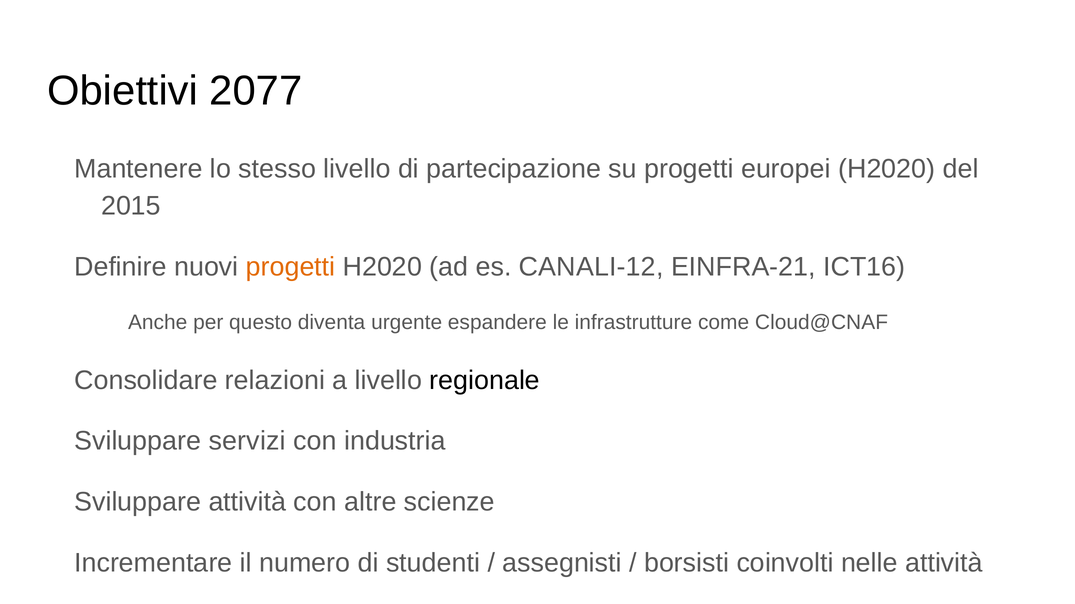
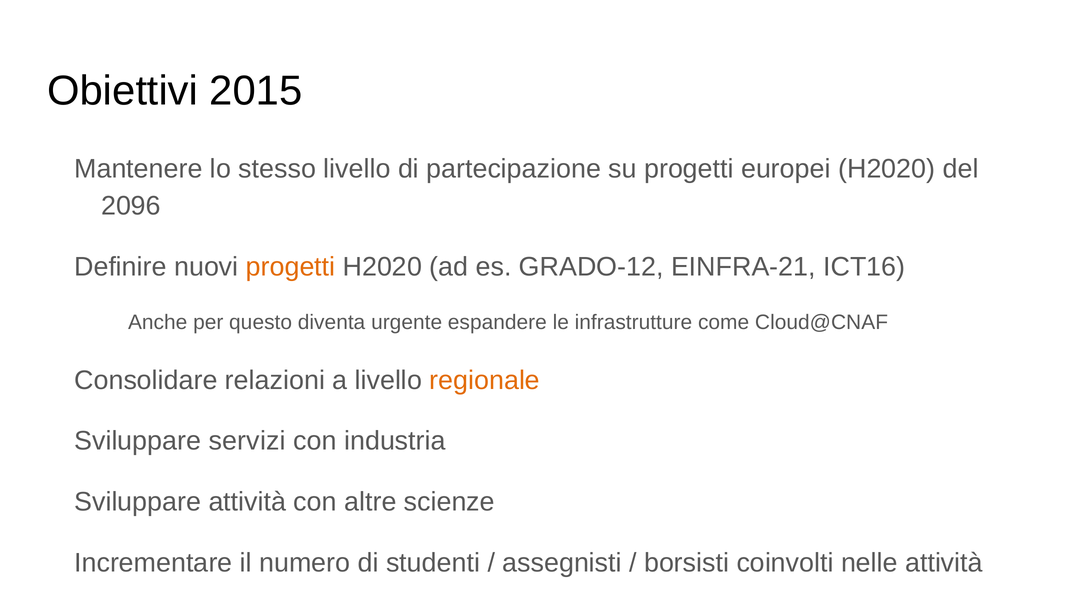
2077: 2077 -> 2015
2015: 2015 -> 2096
CANALI-12: CANALI-12 -> GRADO-12
regionale colour: black -> orange
